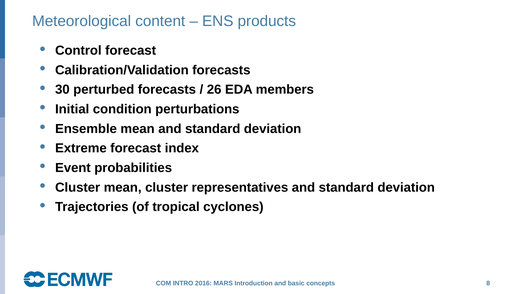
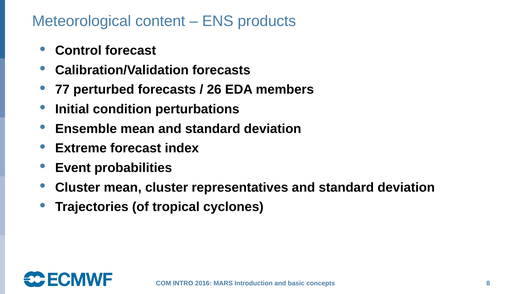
30: 30 -> 77
